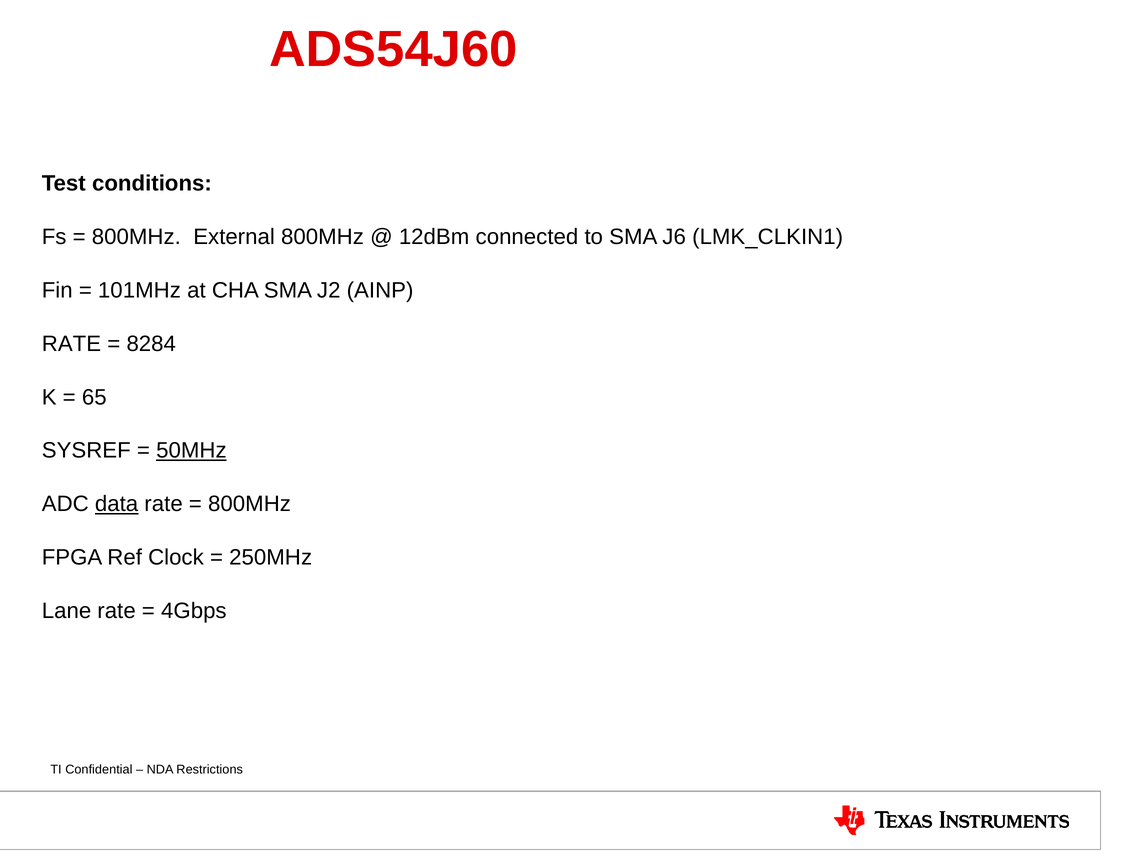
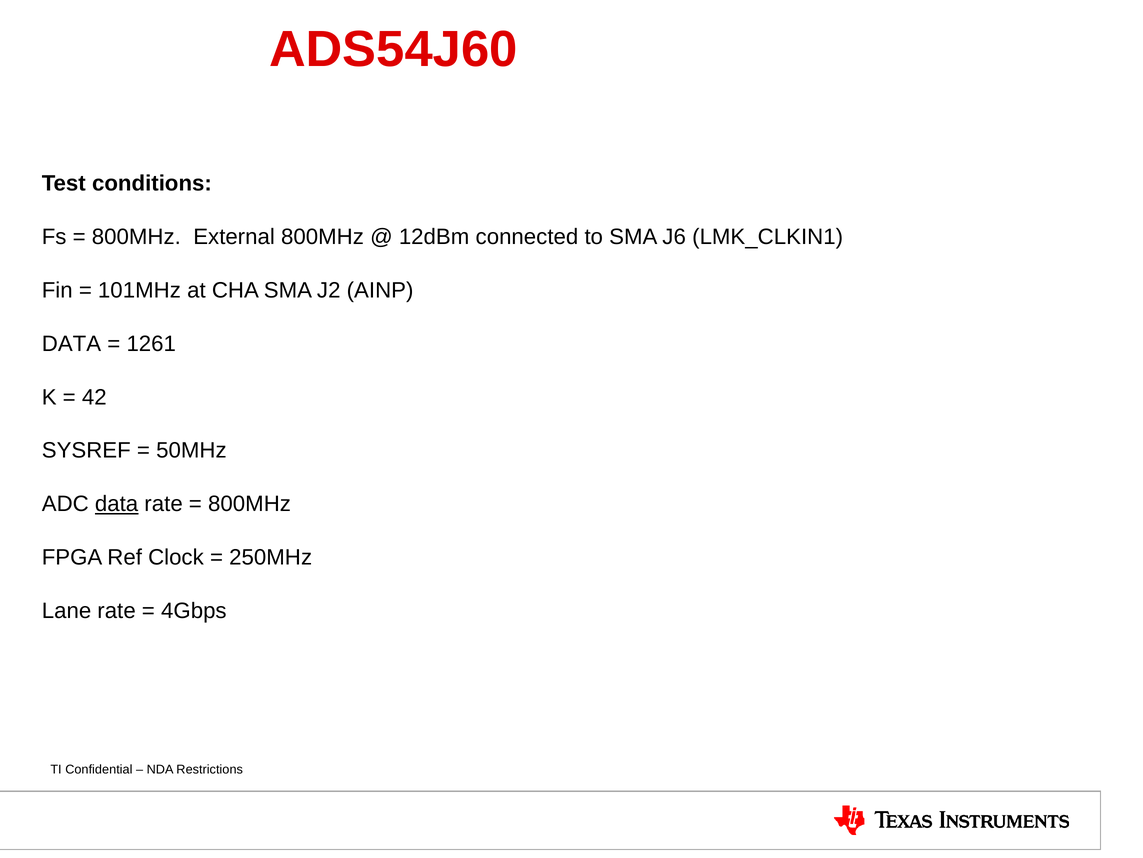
RATE at (71, 343): RATE -> DATA
8284: 8284 -> 1261
65: 65 -> 42
50MHz underline: present -> none
